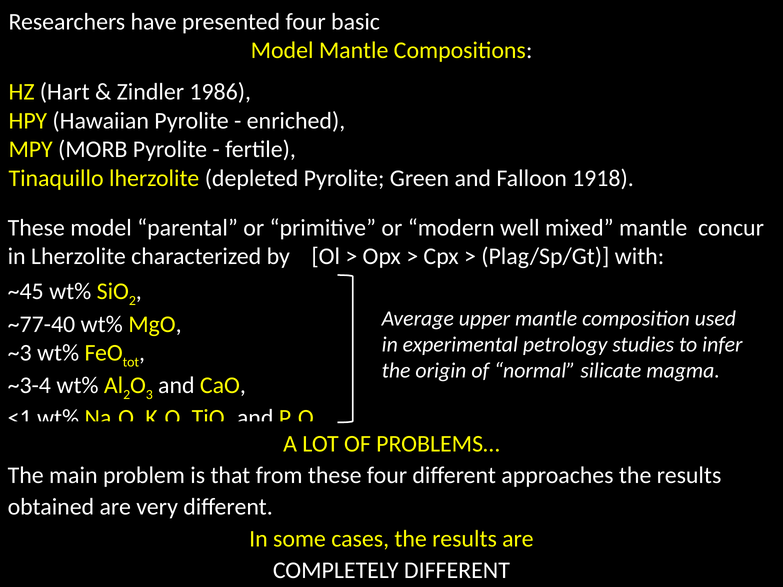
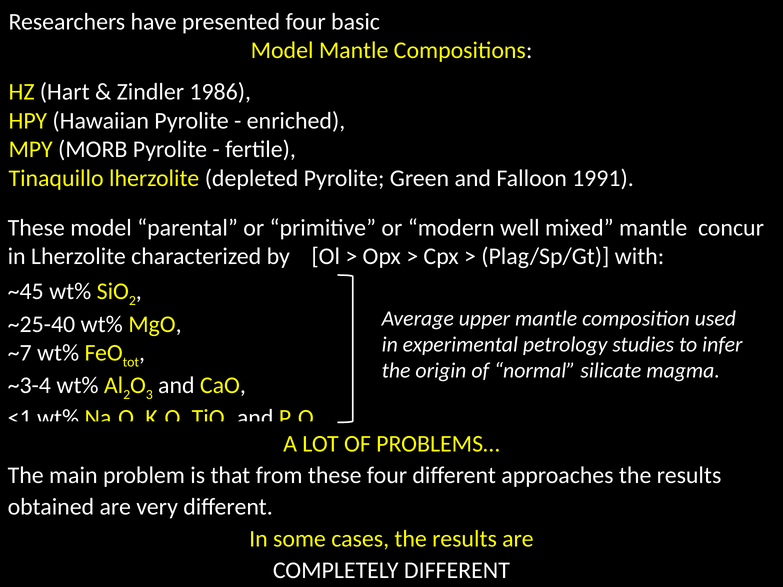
1918: 1918 -> 1991
~77-40: ~77-40 -> ~25-40
~3: ~3 -> ~7
